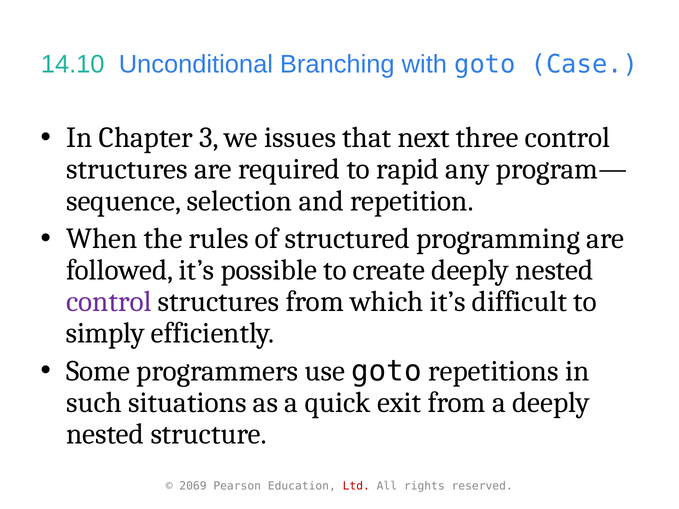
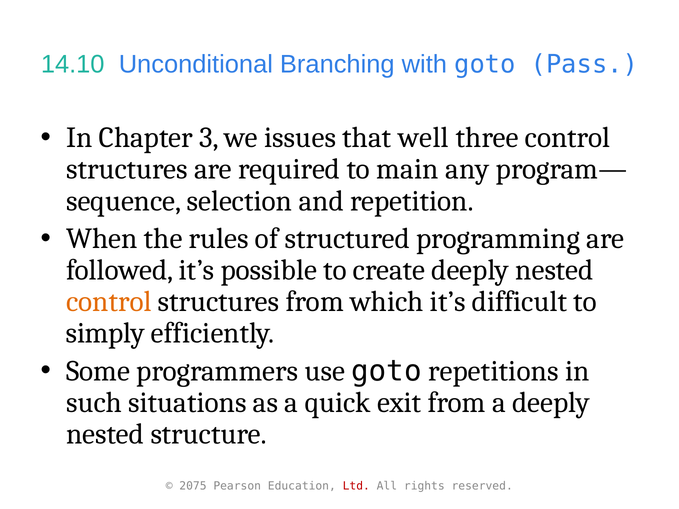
Case: Case -> Pass
next: next -> well
rapid: rapid -> main
control at (109, 302) colour: purple -> orange
2069: 2069 -> 2075
